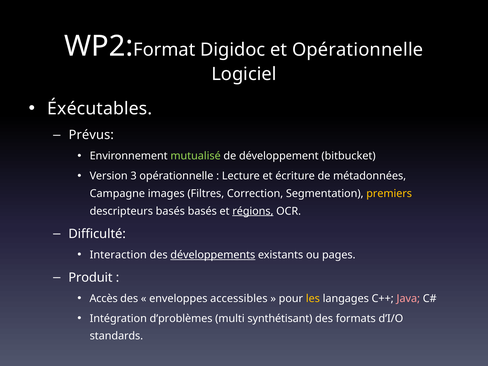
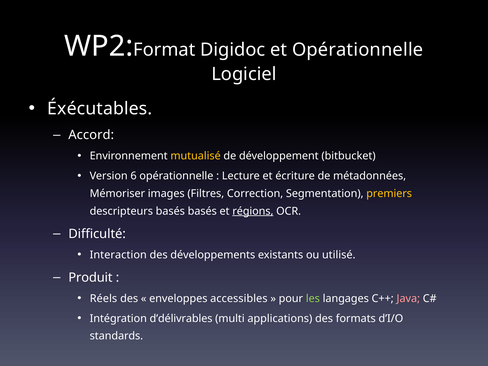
Prévus: Prévus -> Accord
mutualisé colour: light green -> yellow
3: 3 -> 6
Campagne: Campagne -> Mémoriser
développements underline: present -> none
pages: pages -> utilisé
Accès: Accès -> Réels
les colour: yellow -> light green
d’problèmes: d’problèmes -> d’délivrables
synthétisant: synthétisant -> applications
